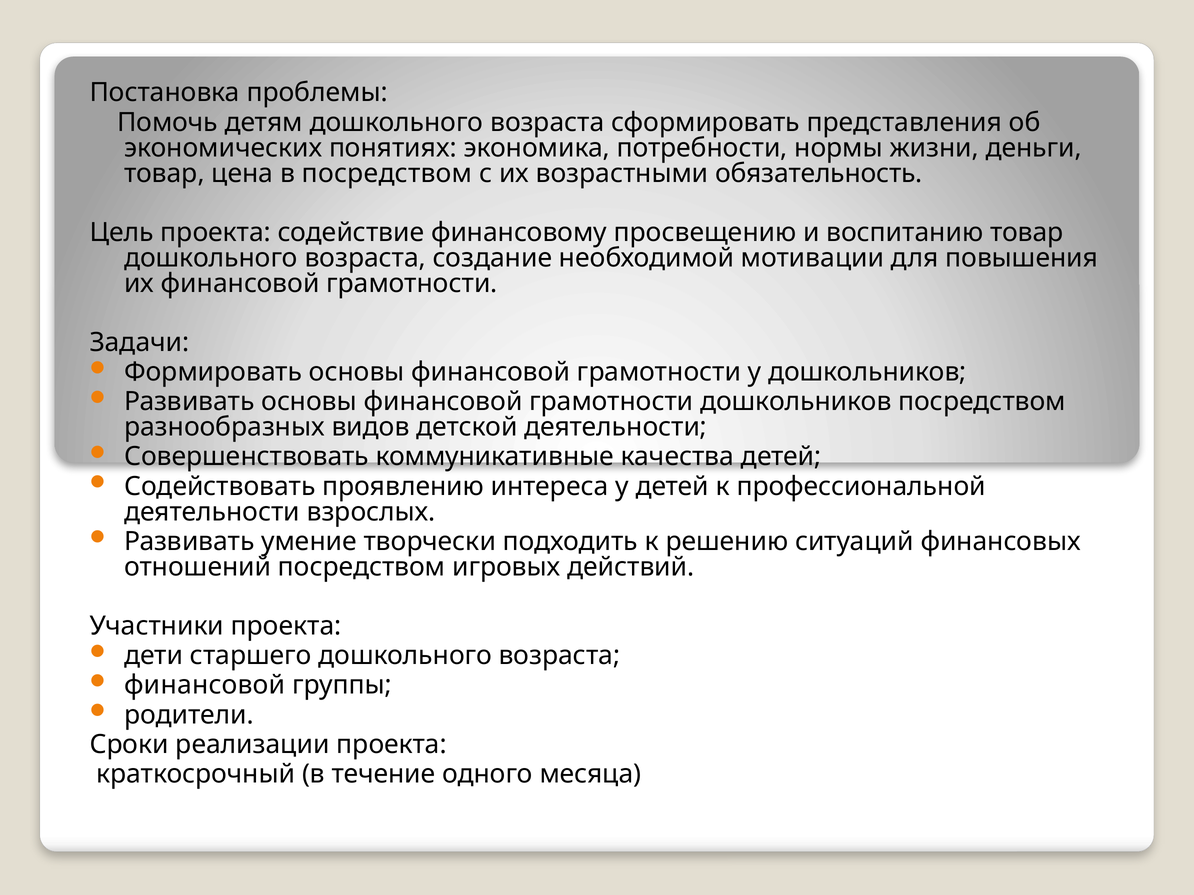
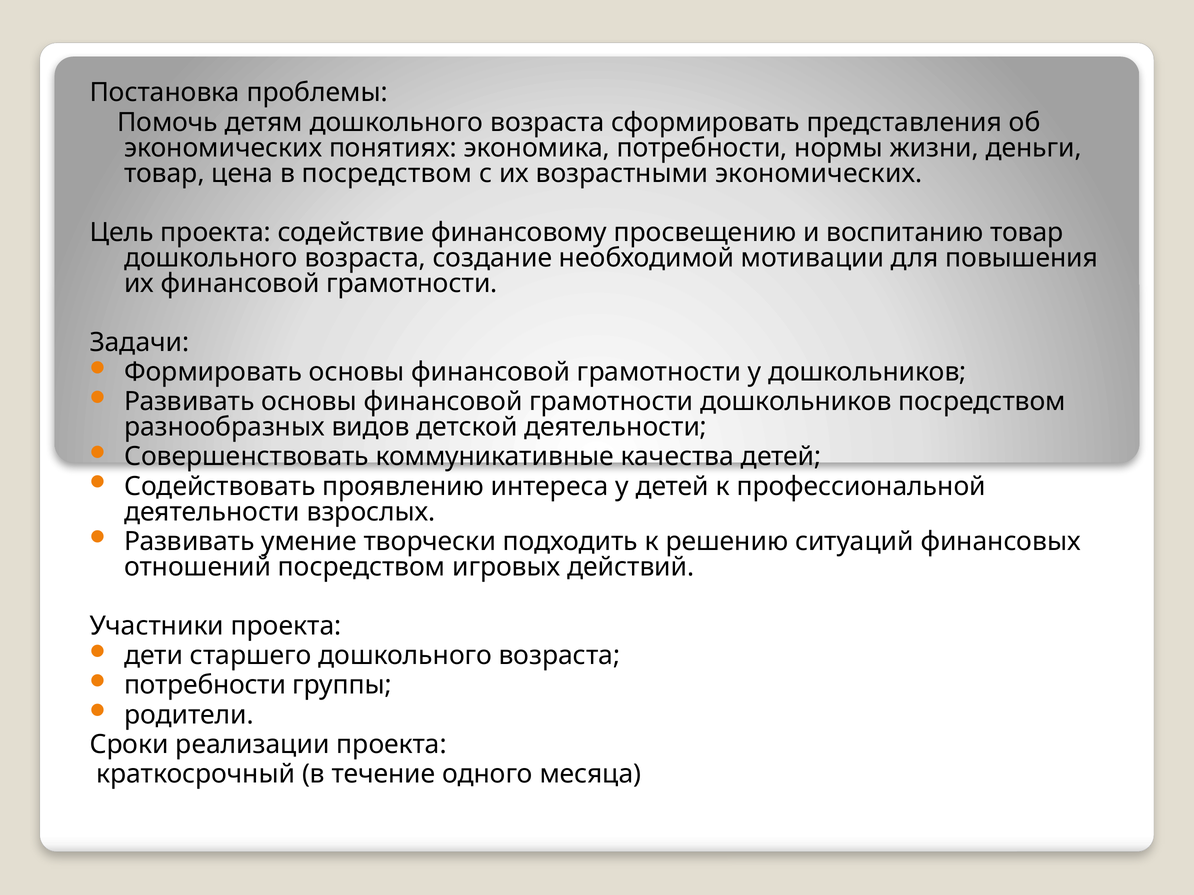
возрастными обязательность: обязательность -> экономических
финансовой at (205, 686): финансовой -> потребности
